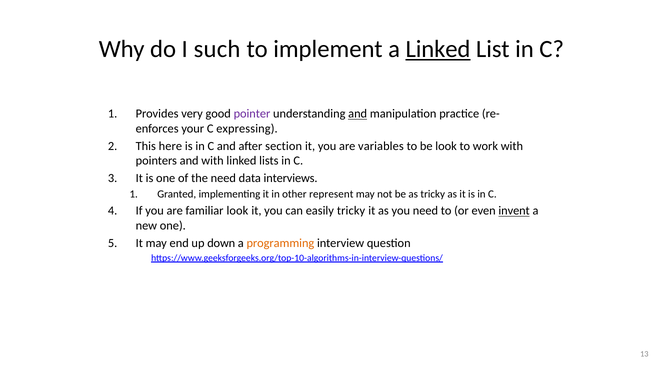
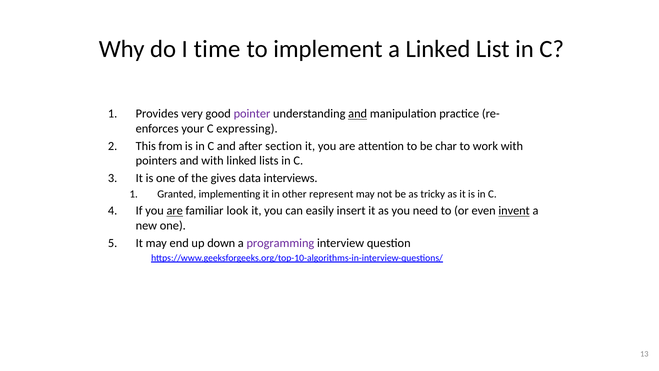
such: such -> time
Linked at (438, 49) underline: present -> none
here: here -> from
variables: variables -> attention
be look: look -> char
the need: need -> gives
are at (175, 211) underline: none -> present
easily tricky: tricky -> insert
programming colour: orange -> purple
